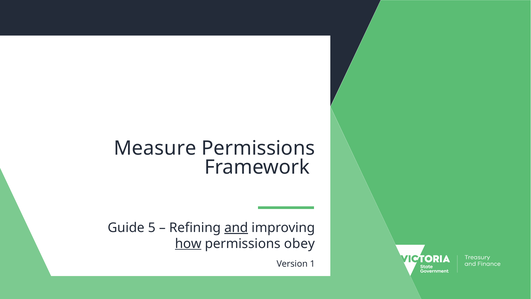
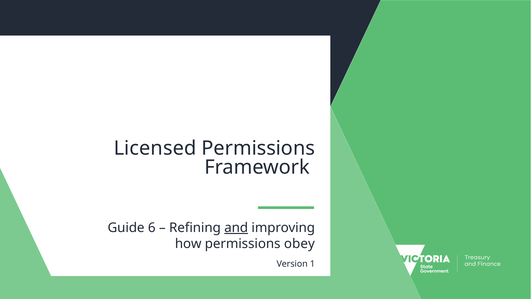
Measure: Measure -> Licensed
5: 5 -> 6
how underline: present -> none
